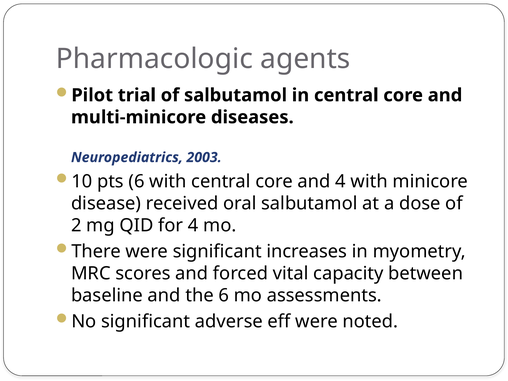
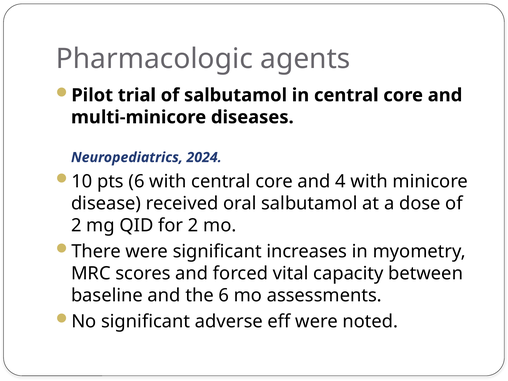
2003: 2003 -> 2024
for 4: 4 -> 2
